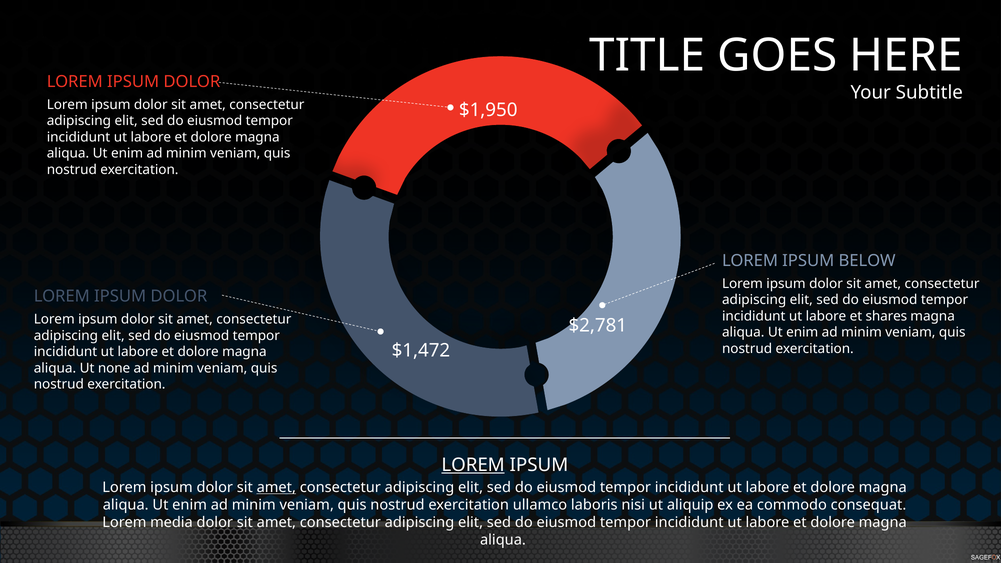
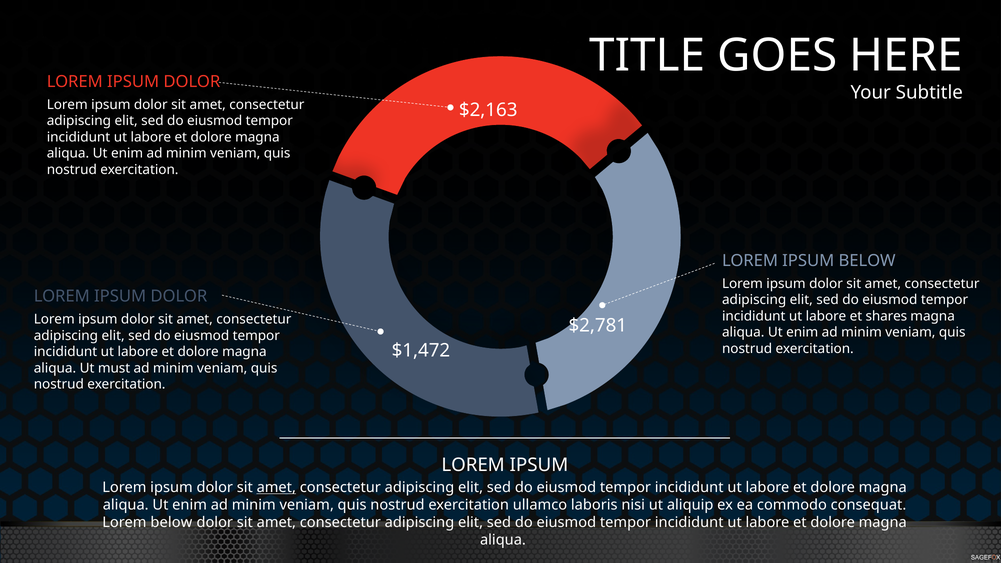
$1,950: $1,950 -> $2,163
none: none -> must
LOREM at (473, 465) underline: present -> none
Lorem media: media -> below
